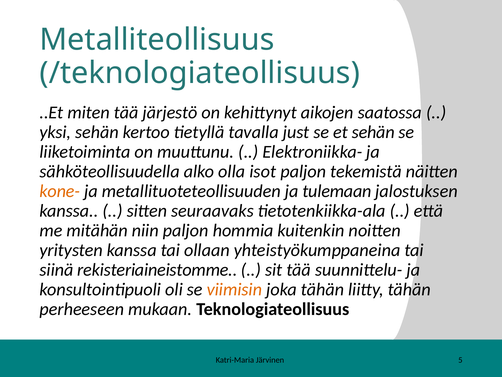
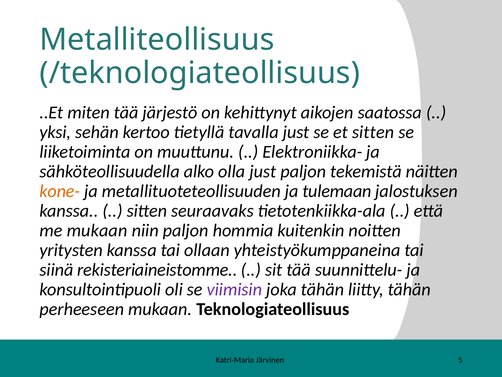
et sehän: sehän -> sitten
olla isot: isot -> just
me mitähän: mitähän -> mukaan
viimisin colour: orange -> purple
